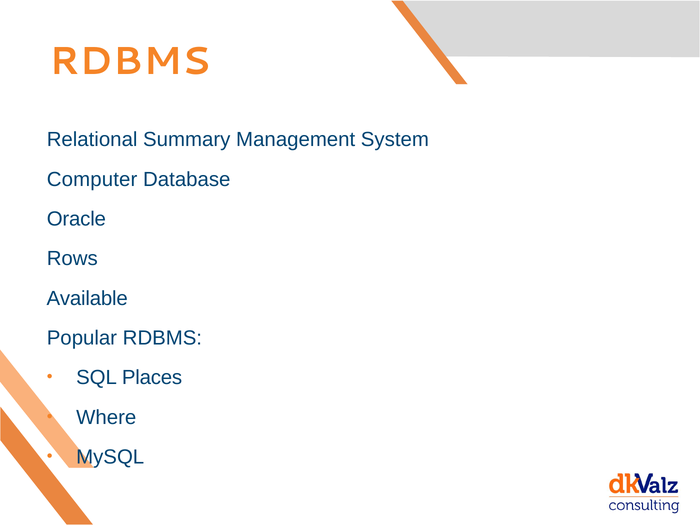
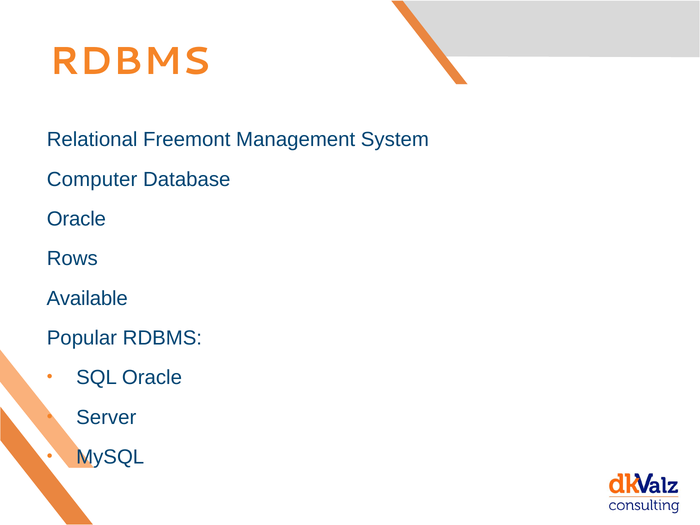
Summary: Summary -> Freemont
SQL Places: Places -> Oracle
Where: Where -> Server
